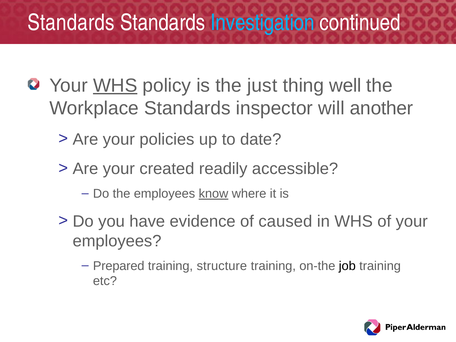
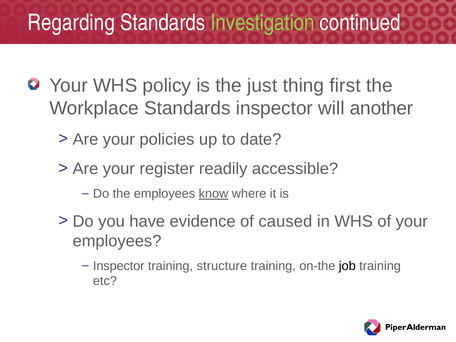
Standards at (71, 23): Standards -> Regarding
Investigation colour: light blue -> light green
WHS at (115, 85) underline: present -> none
well: well -> first
created: created -> register
Prepared at (119, 266): Prepared -> Inspector
